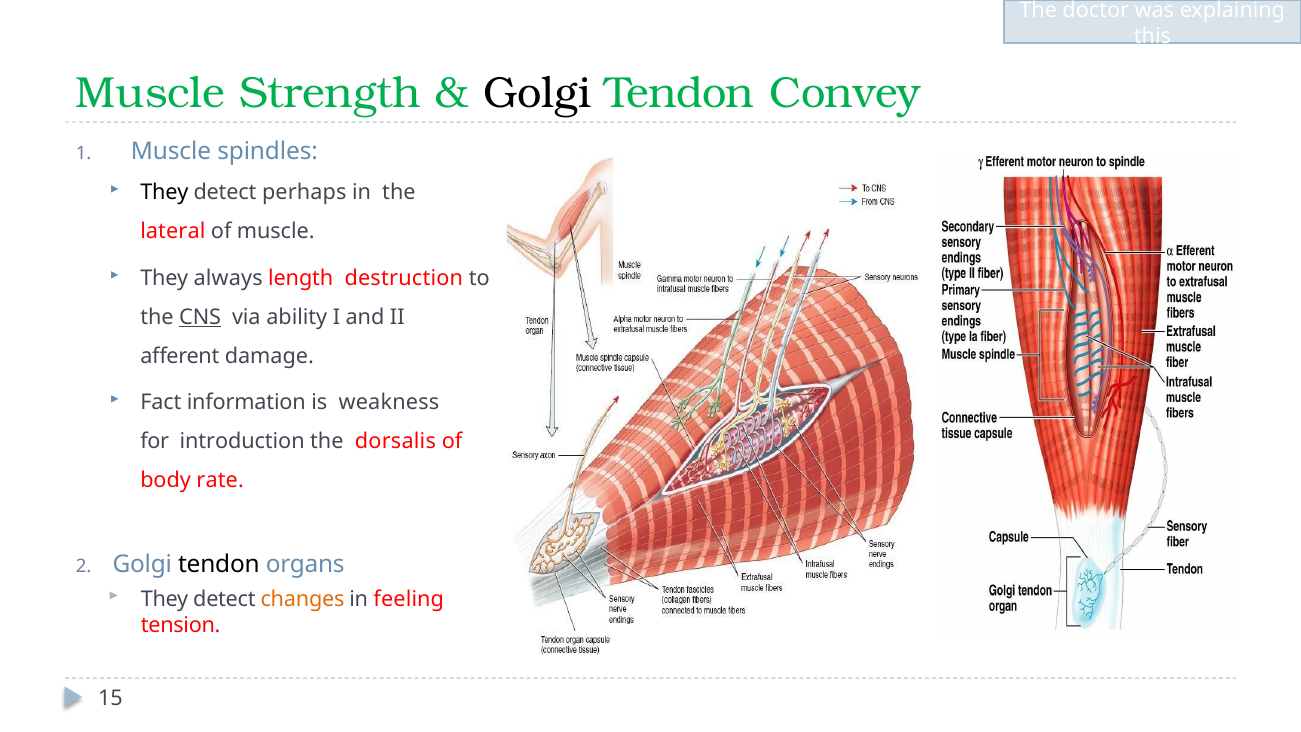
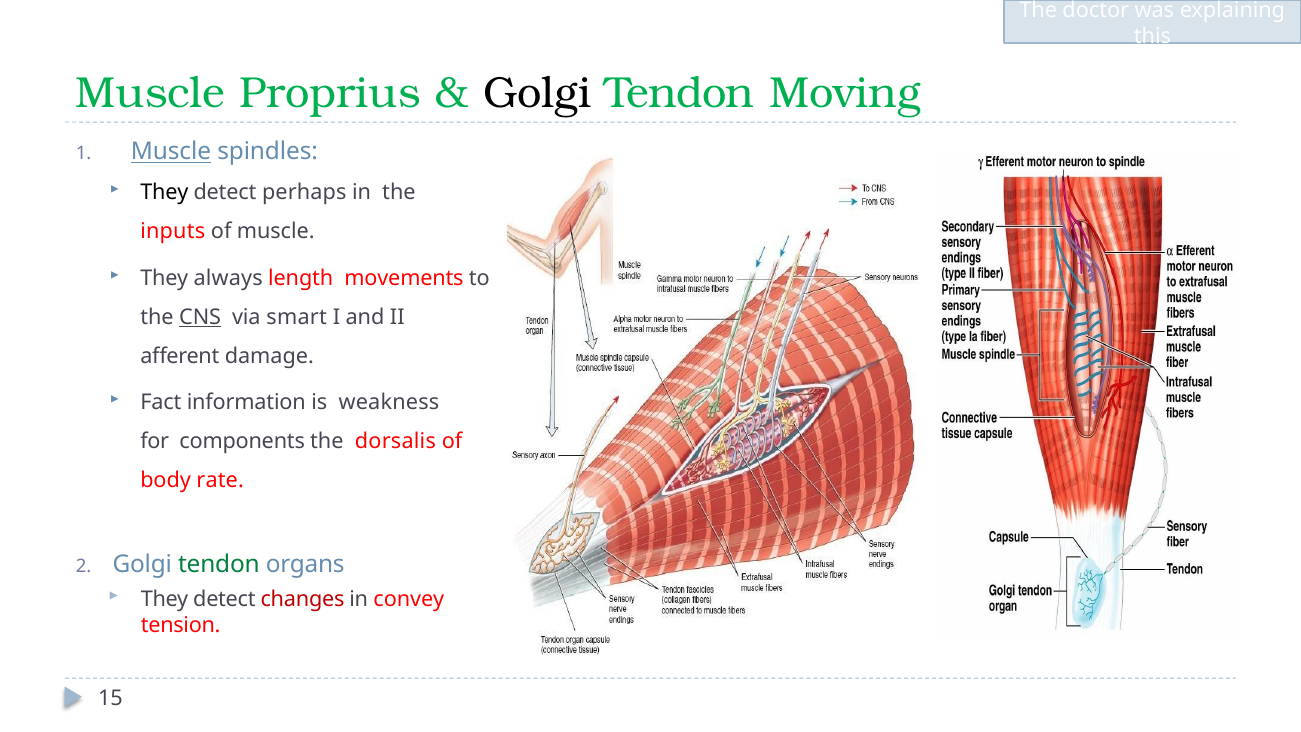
Strength: Strength -> Proprius
Convey: Convey -> Moving
Muscle at (171, 152) underline: none -> present
lateral: lateral -> inputs
destruction: destruction -> movements
ability: ability -> smart
introduction: introduction -> components
tendon at (219, 564) colour: black -> green
changes colour: orange -> red
feeling: feeling -> convey
